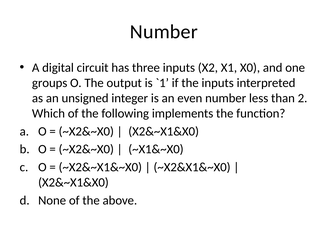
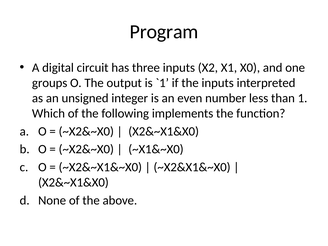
Number at (164, 32): Number -> Program
2: 2 -> 1
